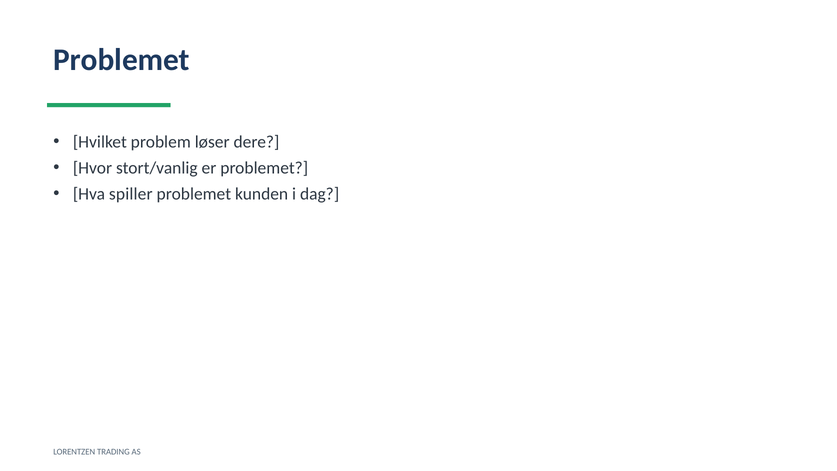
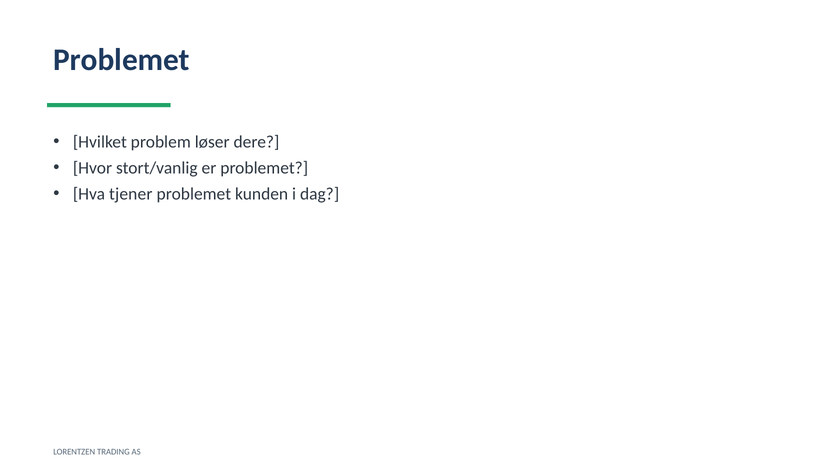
spiller: spiller -> tjener
